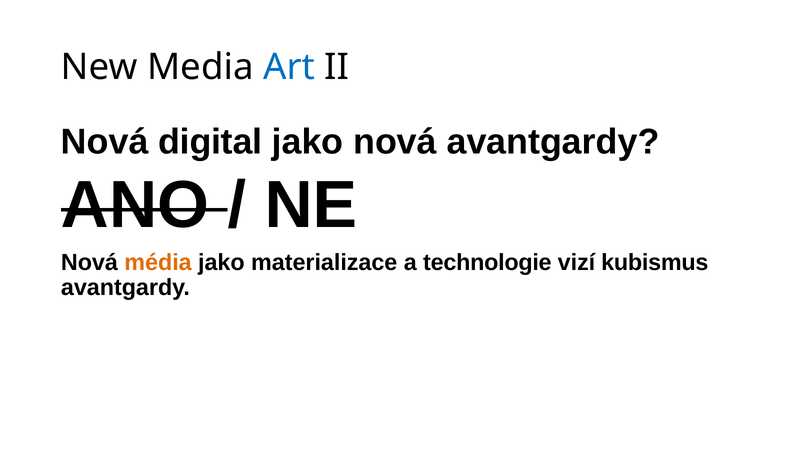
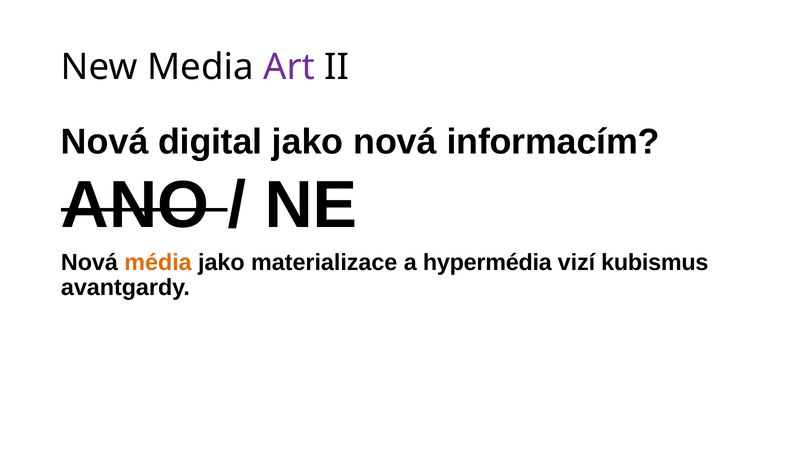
Art colour: blue -> purple
nová avantgardy: avantgardy -> informacím
technologie: technologie -> hypermédia
